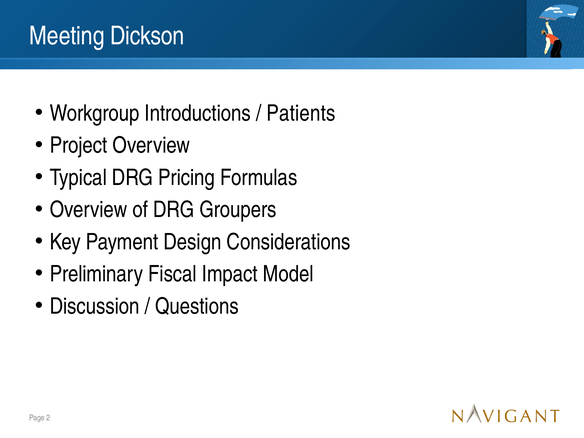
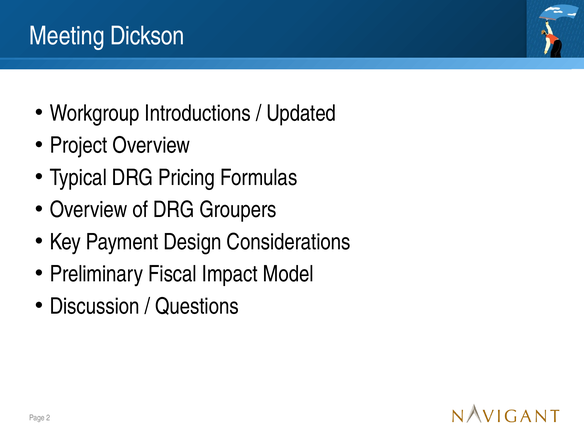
Patients: Patients -> Updated
